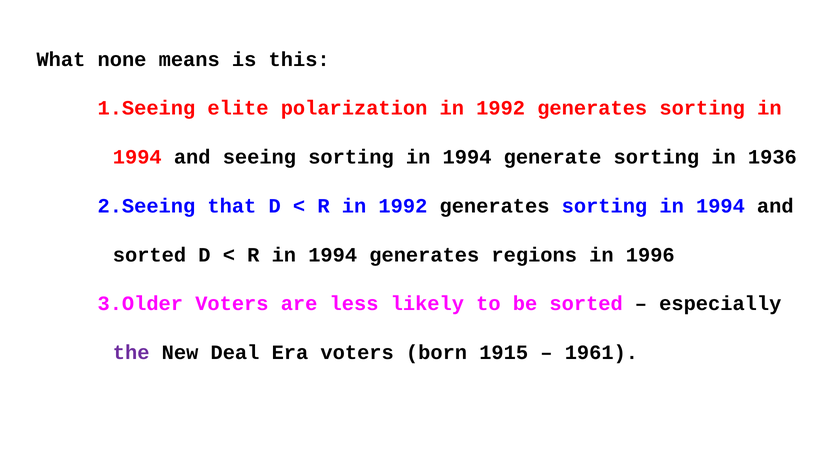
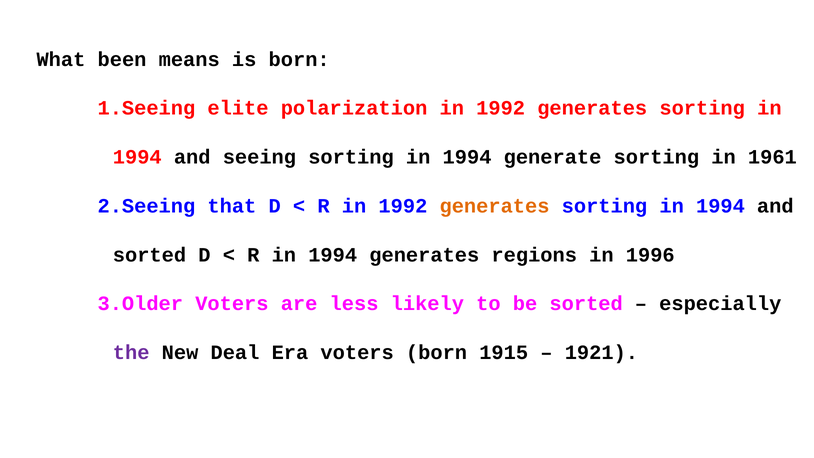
none: none -> been
is this: this -> born
1936: 1936 -> 1961
generates at (495, 206) colour: black -> orange
1961: 1961 -> 1921
